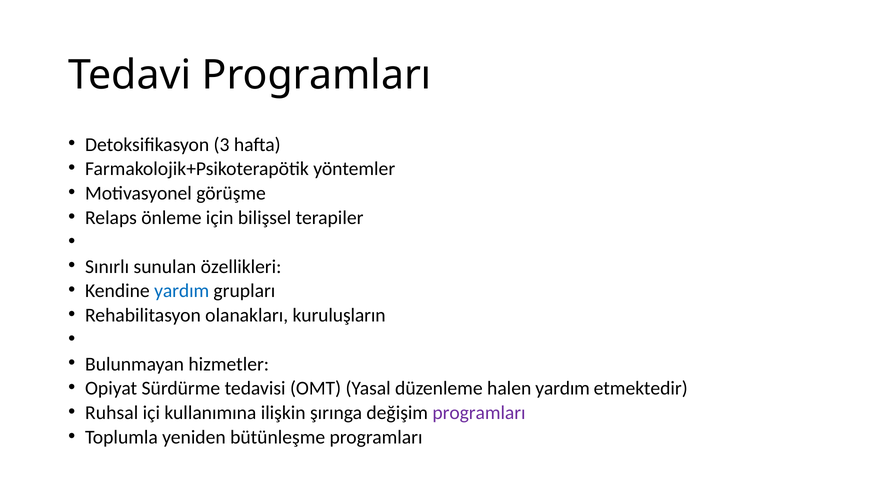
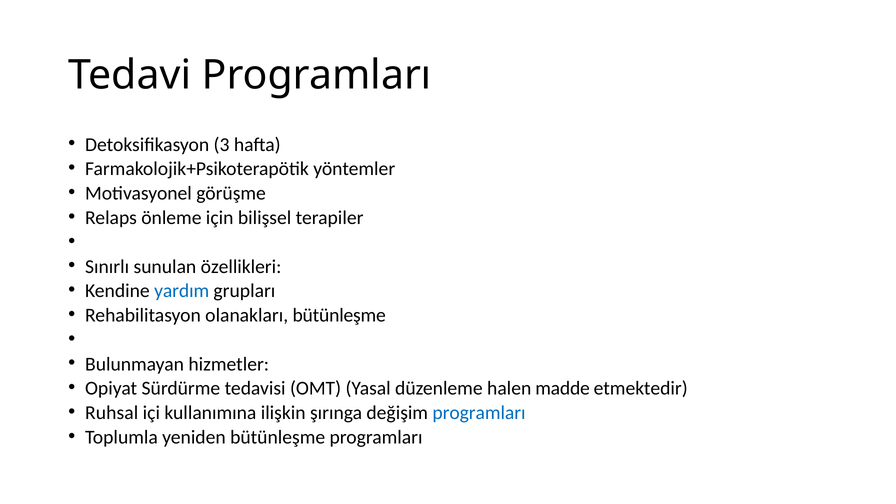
olanakları kuruluşların: kuruluşların -> bütünleşme
halen yardım: yardım -> madde
programları at (479, 413) colour: purple -> blue
